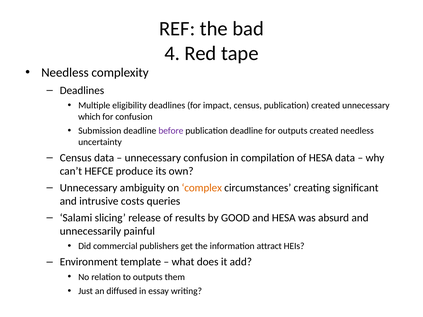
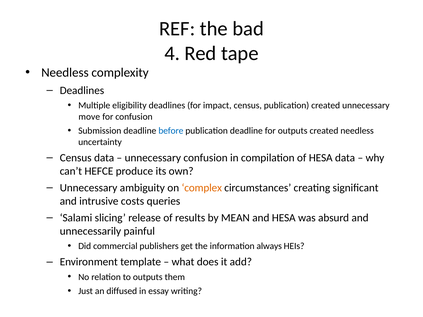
which: which -> move
before colour: purple -> blue
GOOD: GOOD -> MEAN
attract: attract -> always
